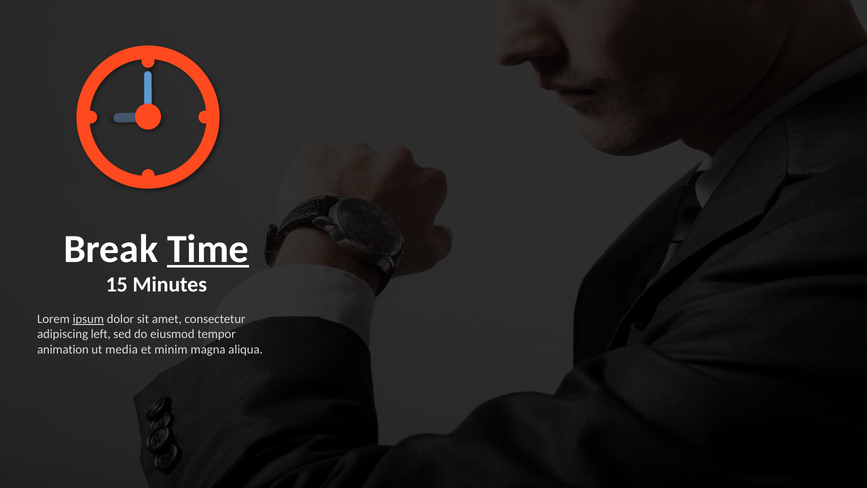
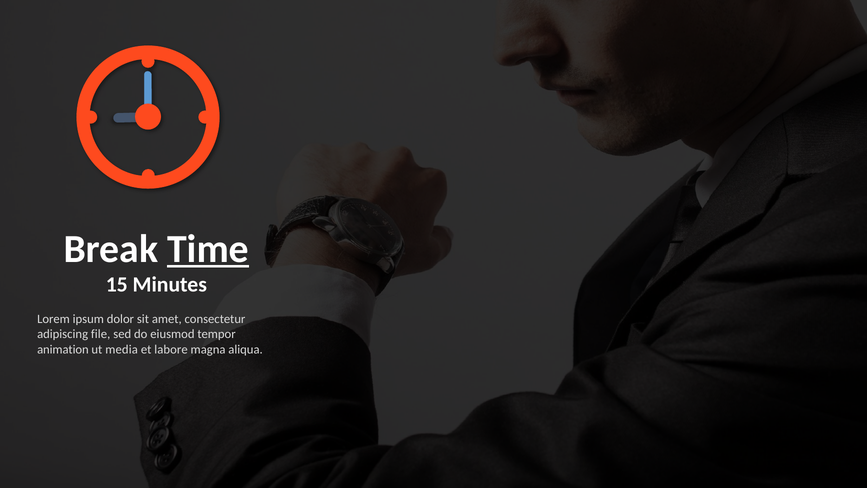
ipsum underline: present -> none
left: left -> file
minim: minim -> labore
